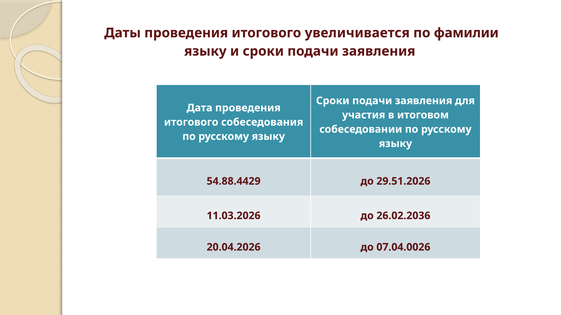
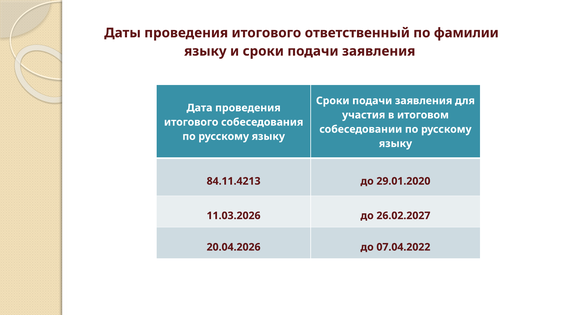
увеличивается: увеличивается -> ответственный
54.88.4429: 54.88.4429 -> 84.11.4213
29.51.2026: 29.51.2026 -> 29.01.2020
26.02.2036: 26.02.2036 -> 26.02.2027
07.04.0026: 07.04.0026 -> 07.04.2022
